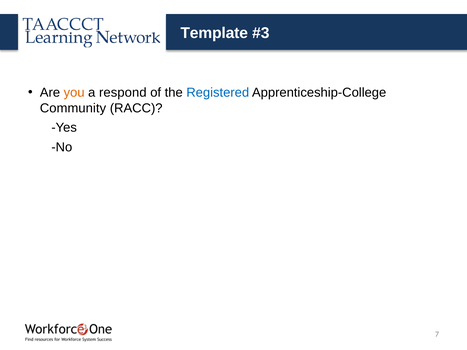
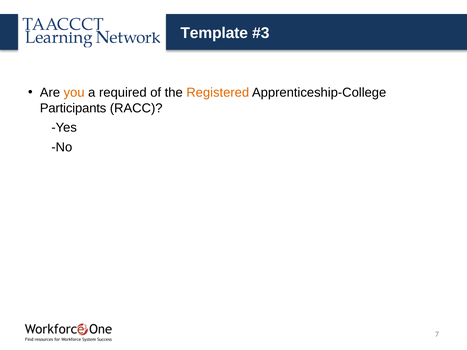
respond: respond -> required
Registered colour: blue -> orange
Community: Community -> Participants
